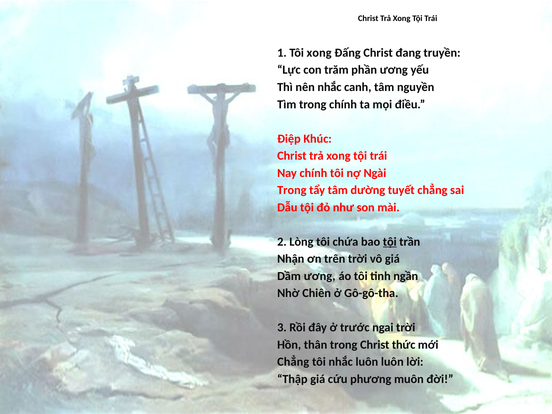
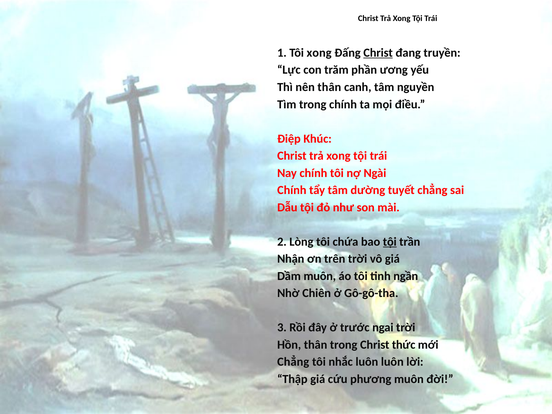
Christ at (378, 53) underline: none -> present
nên nhắc: nhắc -> thân
Trong at (292, 190): Trong -> Chính
Dầm ương: ương -> muôn
